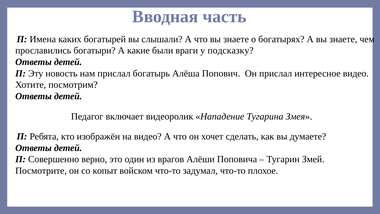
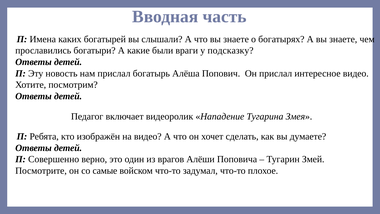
копыт: копыт -> самые
